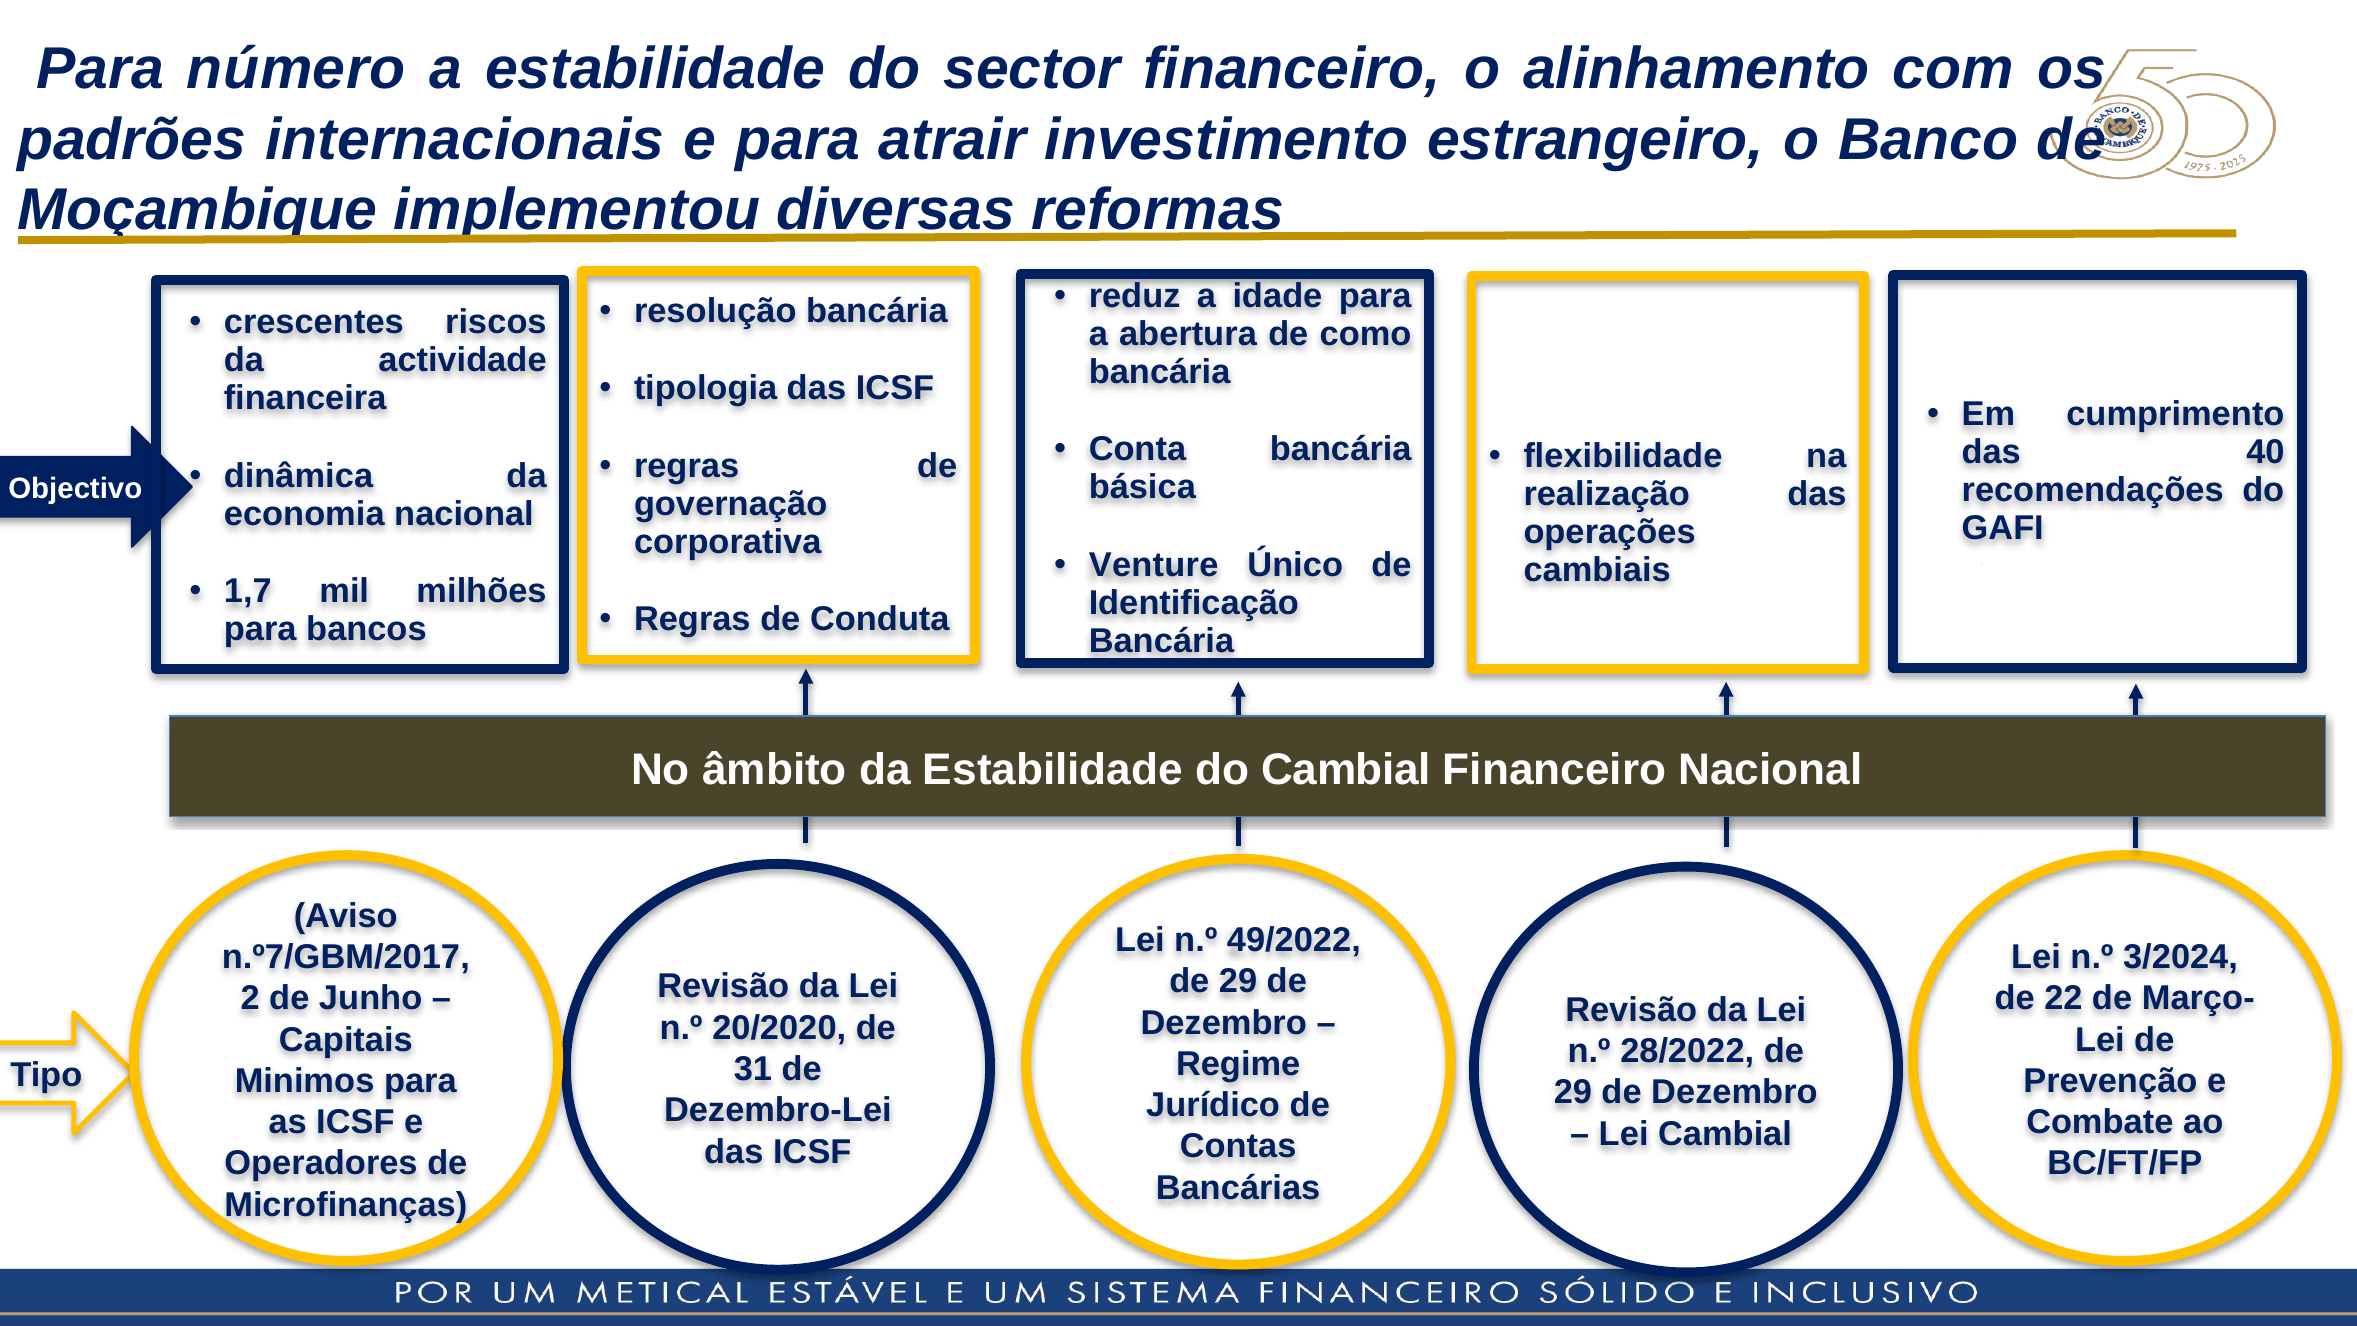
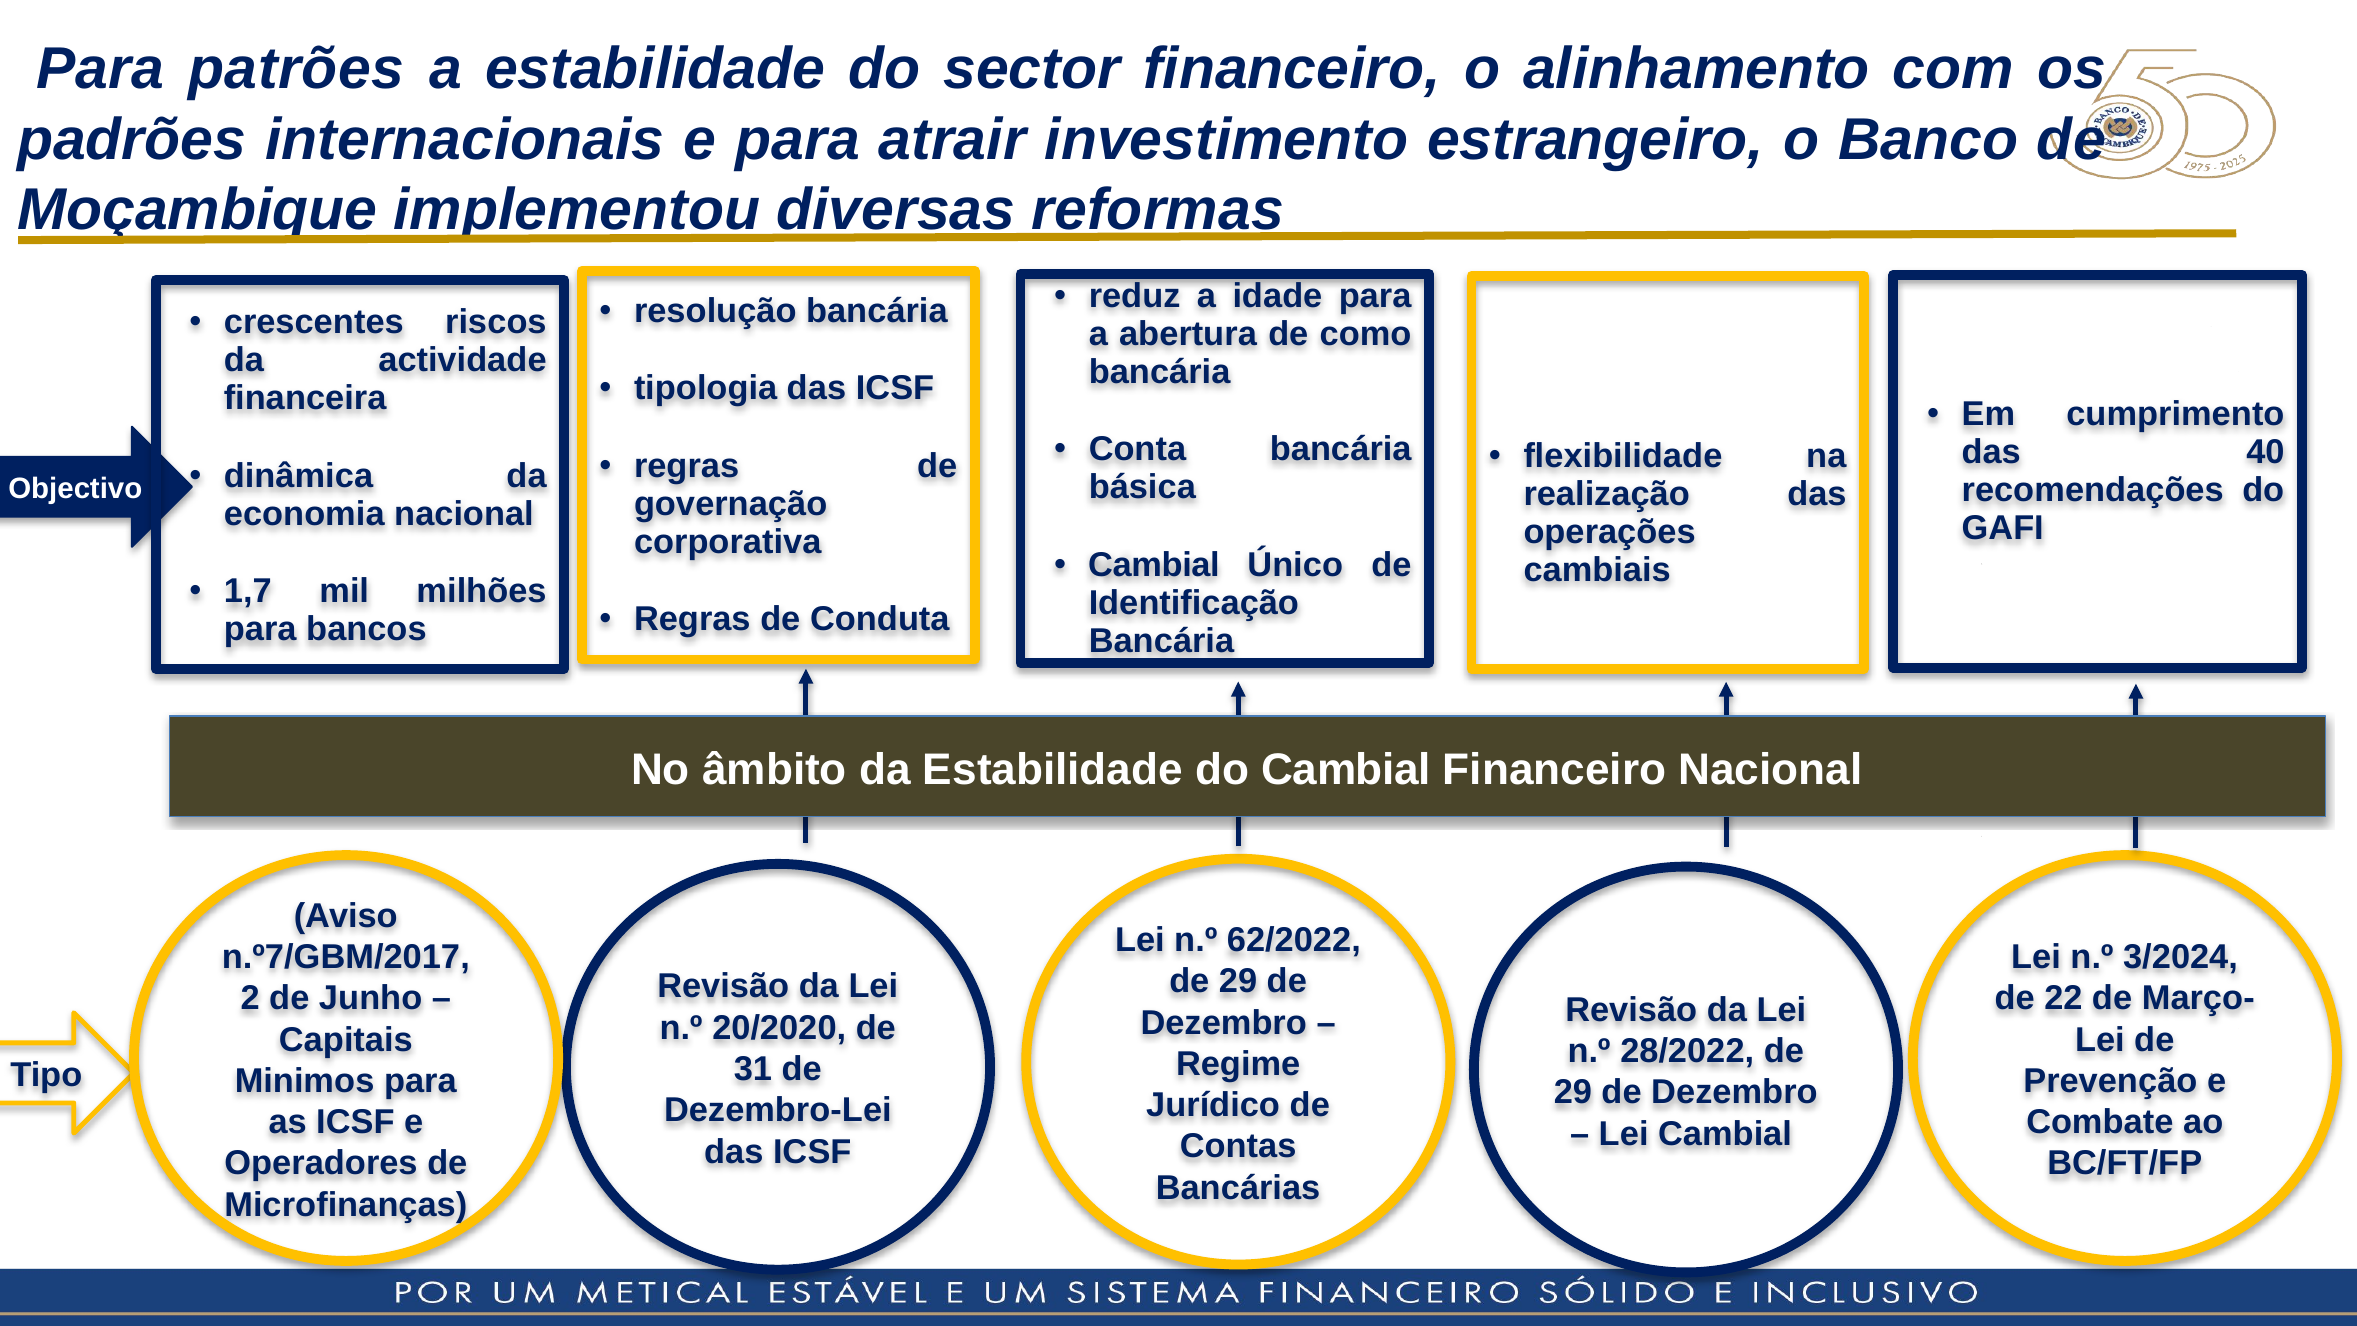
número: número -> patrões
Venture at (1154, 565): Venture -> Cambial
49/2022: 49/2022 -> 62/2022
